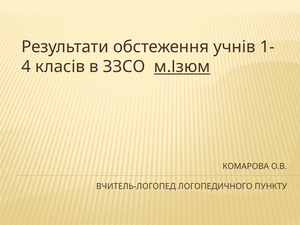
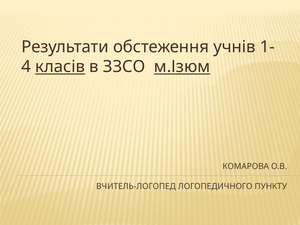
класів underline: none -> present
